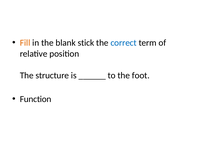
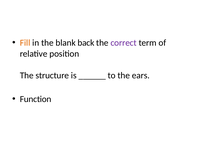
stick: stick -> back
correct colour: blue -> purple
foot: foot -> ears
